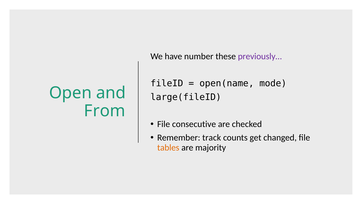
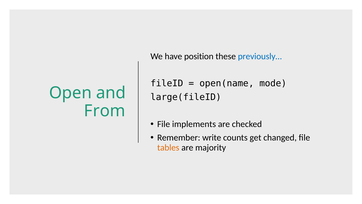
number: number -> position
previously… colour: purple -> blue
consecutive: consecutive -> implements
track: track -> write
